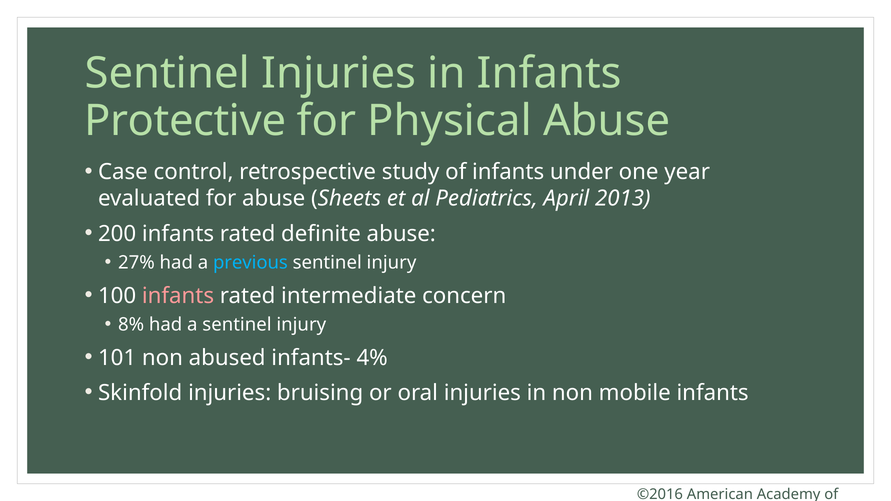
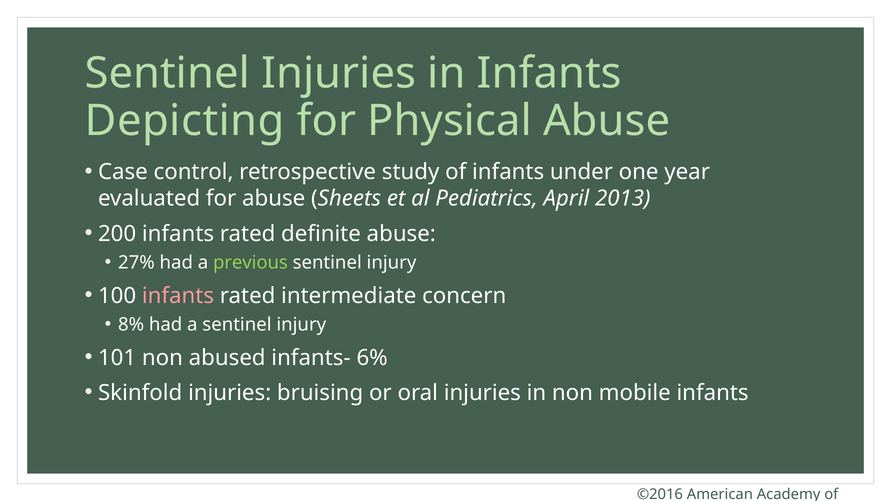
Protective: Protective -> Depicting
previous colour: light blue -> light green
4%: 4% -> 6%
